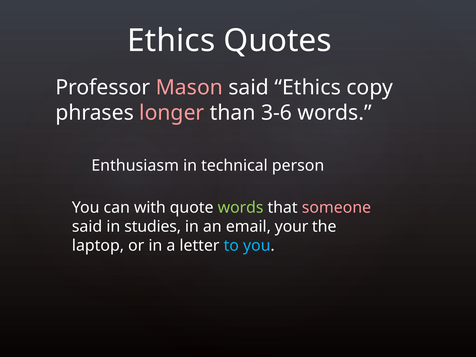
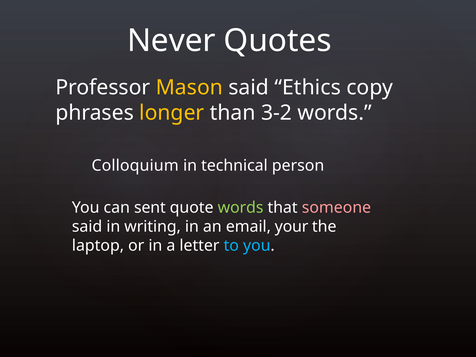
Ethics at (171, 41): Ethics -> Never
Mason colour: pink -> yellow
longer colour: pink -> yellow
3-6: 3-6 -> 3-2
Enthusiasm: Enthusiasm -> Colloquium
with: with -> sent
studies: studies -> writing
